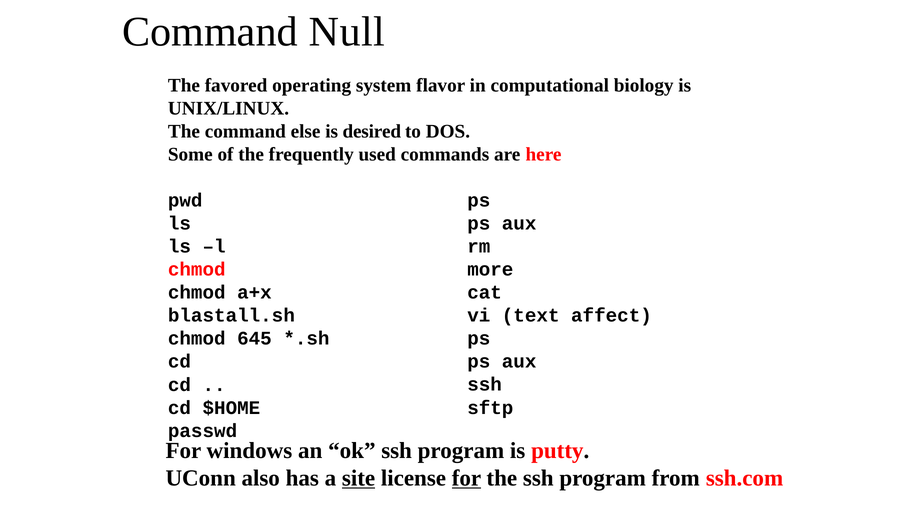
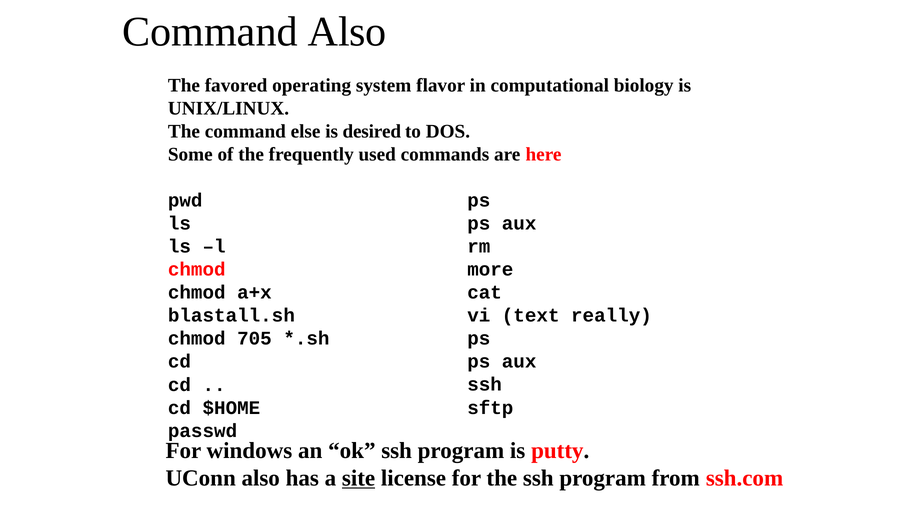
Command Null: Null -> Also
affect: affect -> really
645: 645 -> 705
for at (467, 478) underline: present -> none
